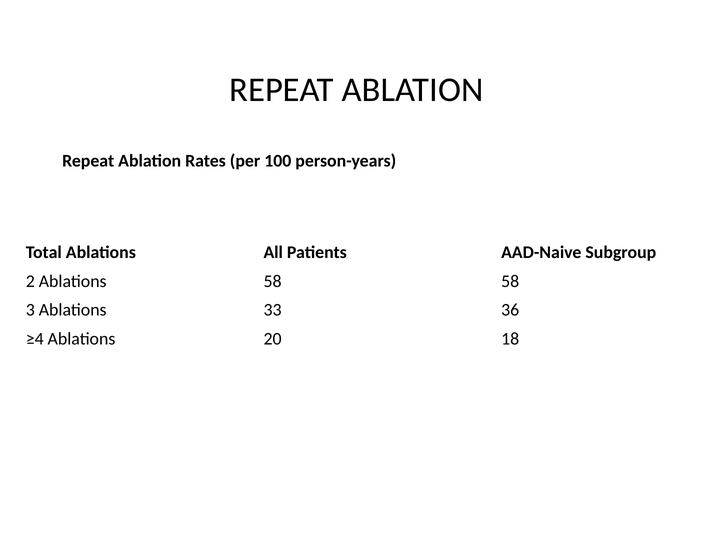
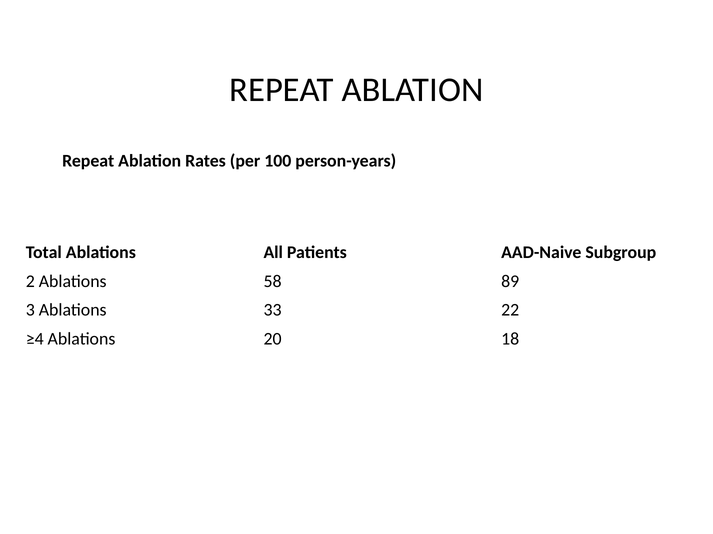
58 58: 58 -> 89
36: 36 -> 22
